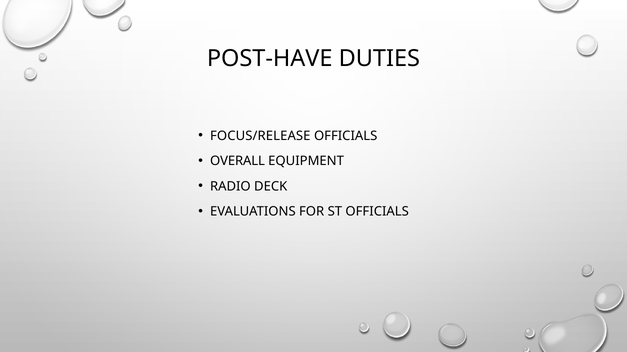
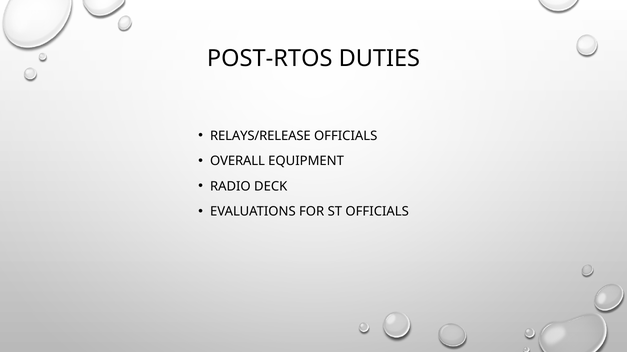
POST-HAVE: POST-HAVE -> POST-RTOS
FOCUS/RELEASE: FOCUS/RELEASE -> RELAYS/RELEASE
